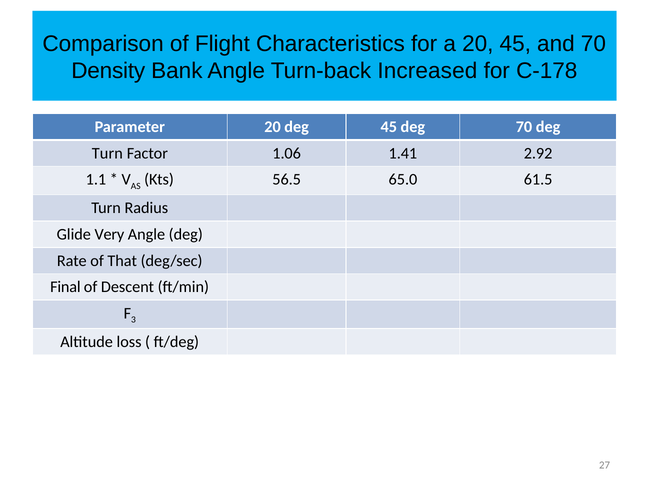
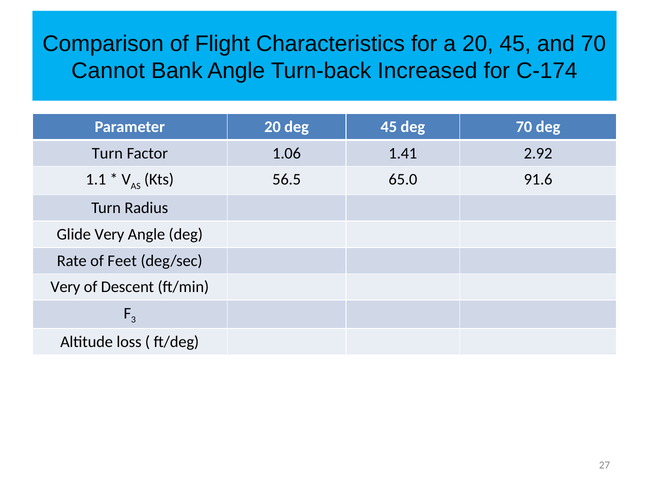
Density: Density -> Cannot
C-178: C-178 -> C-174
61.5: 61.5 -> 91.6
That: That -> Feet
Final at (65, 287): Final -> Very
